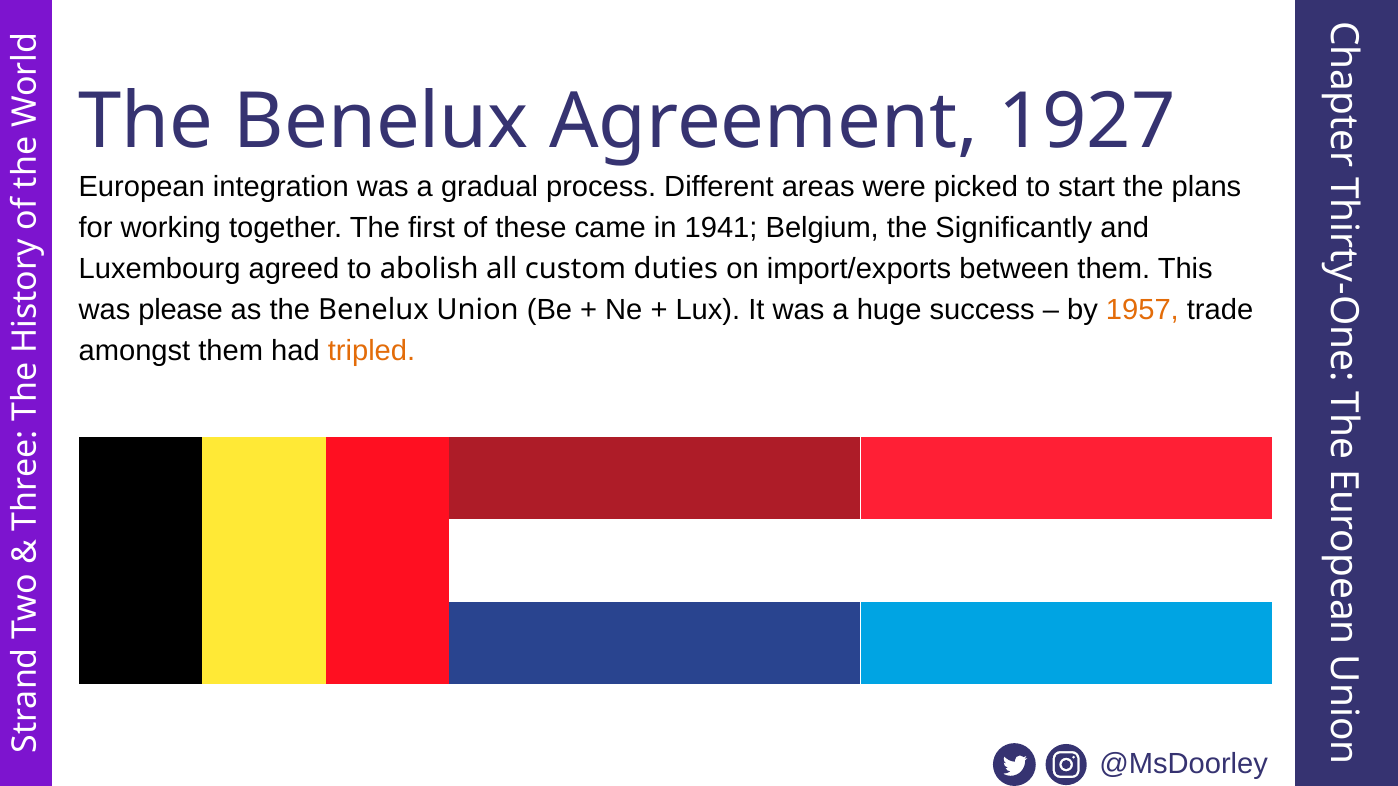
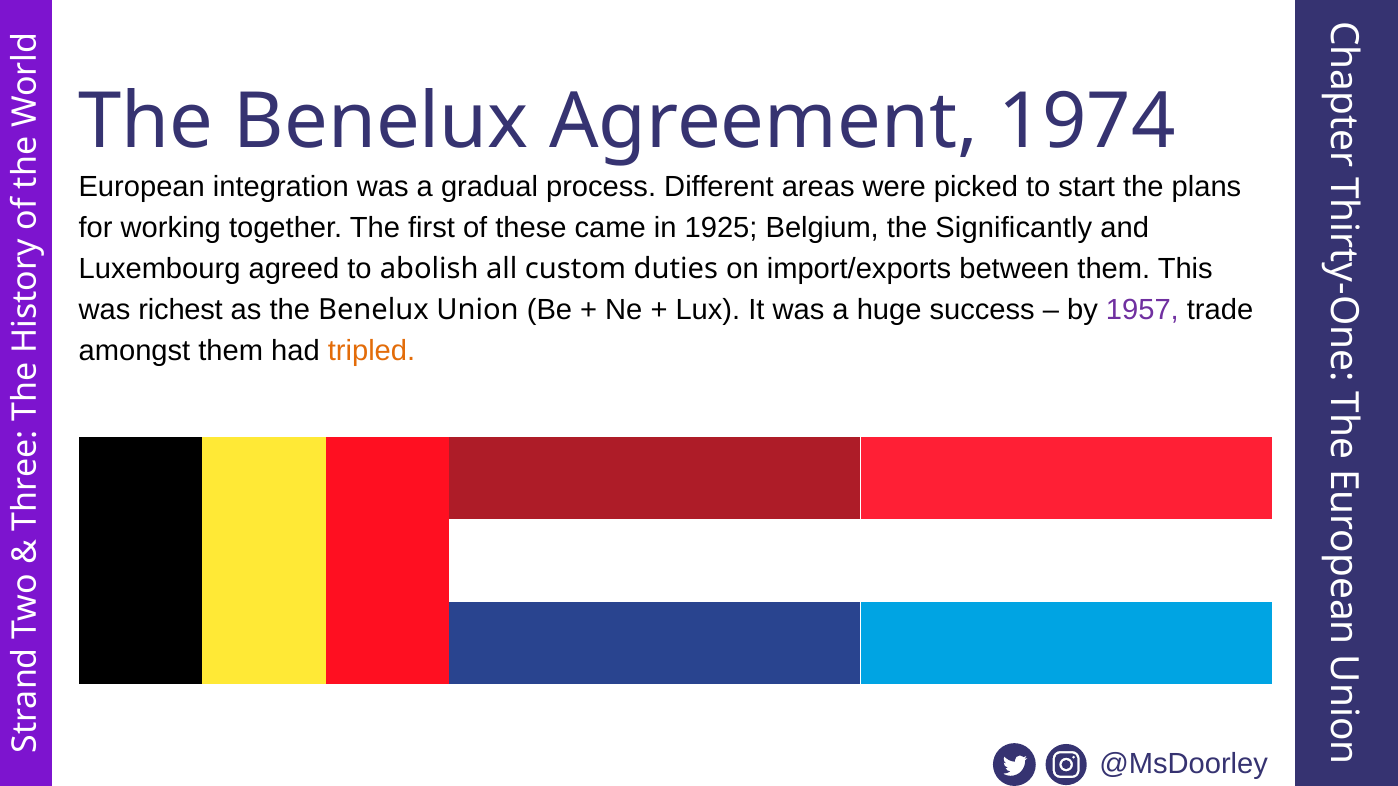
1927: 1927 -> 1974
1941: 1941 -> 1925
please: please -> richest
1957 colour: orange -> purple
